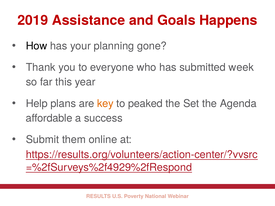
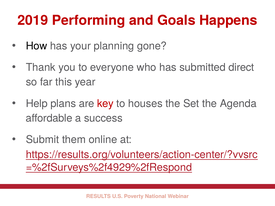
Assistance: Assistance -> Performing
week: week -> direct
key colour: orange -> red
peaked: peaked -> houses
